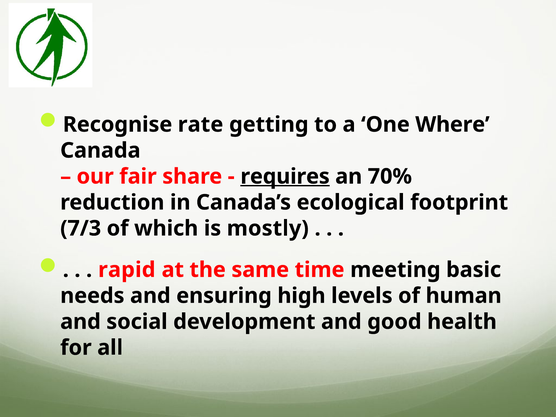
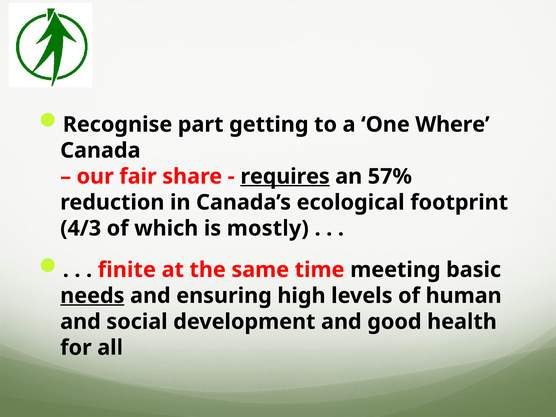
rate: rate -> part
70%: 70% -> 57%
7/3: 7/3 -> 4/3
rapid: rapid -> finite
needs underline: none -> present
